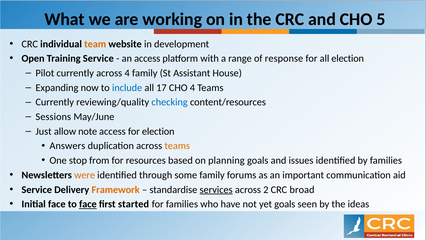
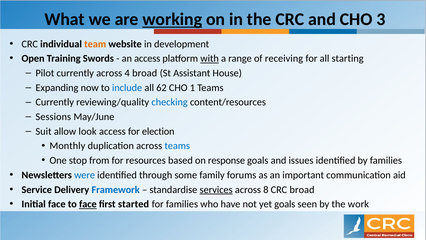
working underline: none -> present
5: 5 -> 3
Training Service: Service -> Swords
with underline: none -> present
response: response -> receiving
all election: election -> starting
4 family: family -> broad
17: 17 -> 62
CHO 4: 4 -> 1
Just: Just -> Suit
note: note -> look
Answers: Answers -> Monthly
teams at (177, 146) colour: orange -> blue
planning: planning -> response
were colour: orange -> blue
Framework colour: orange -> blue
2: 2 -> 8
ideas: ideas -> work
